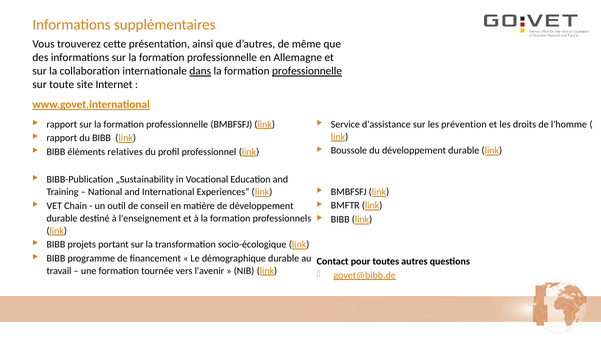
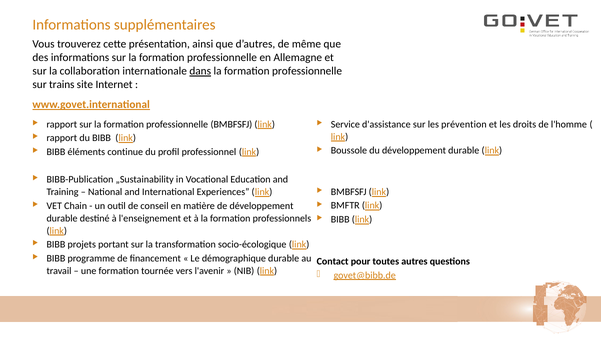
professionnelle at (307, 71) underline: present -> none
toute: toute -> trains
relatives: relatives -> continue
